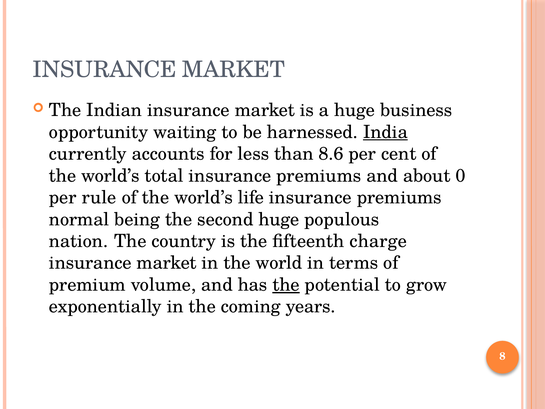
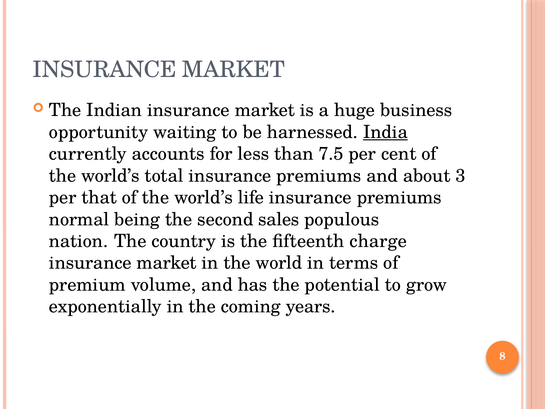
8.6: 8.6 -> 7.5
0: 0 -> 3
rule: rule -> that
second huge: huge -> sales
the at (286, 285) underline: present -> none
